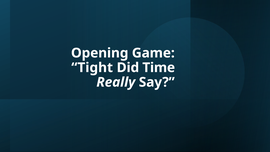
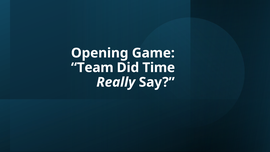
Tight: Tight -> Team
